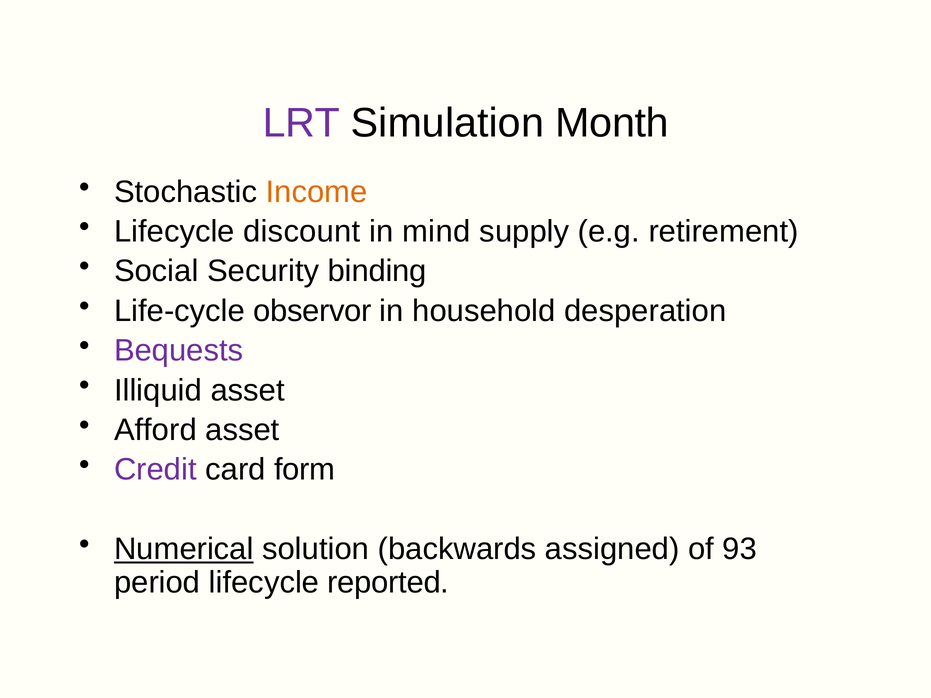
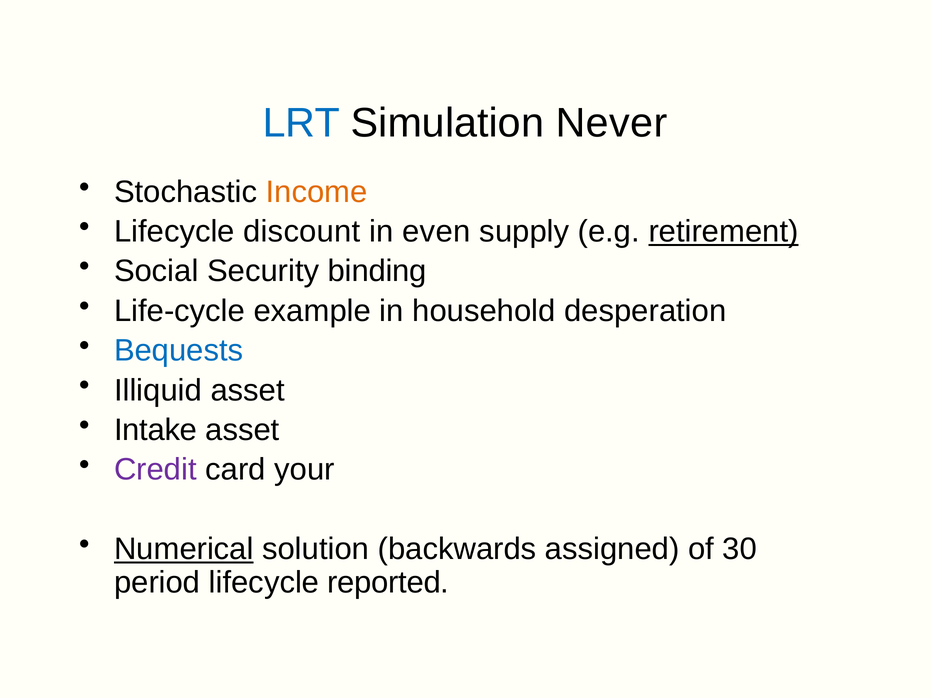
LRT colour: purple -> blue
Month: Month -> Never
mind: mind -> even
retirement underline: none -> present
observor: observor -> example
Bequests colour: purple -> blue
Afford: Afford -> Intake
form: form -> your
93: 93 -> 30
